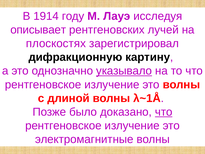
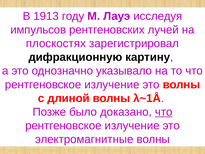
1914: 1914 -> 1913
описывает: описывает -> импульсов
указывало underline: present -> none
